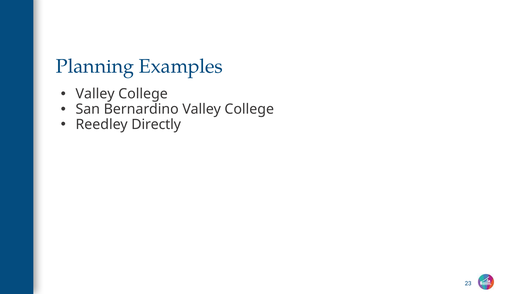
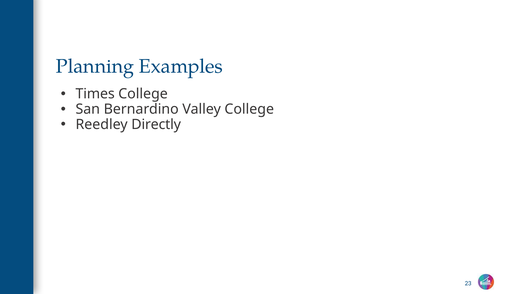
Valley at (95, 94): Valley -> Times
